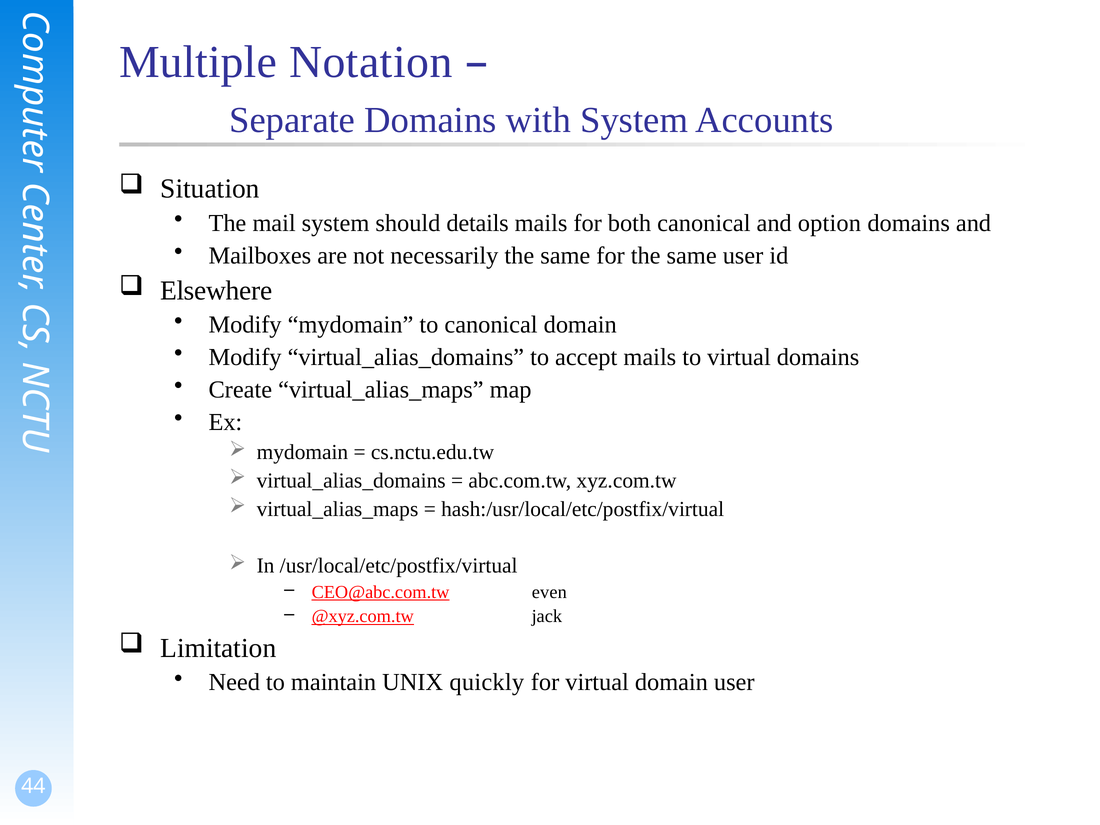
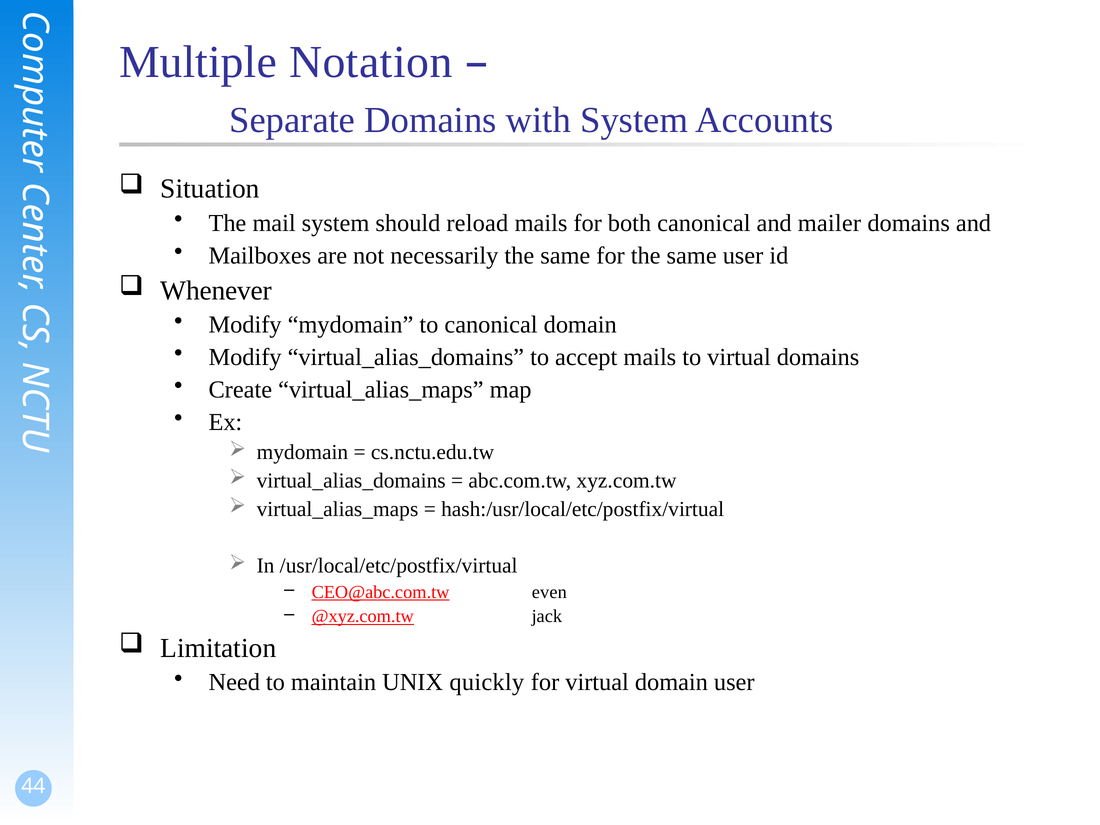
details: details -> reload
option: option -> mailer
Elsewhere: Elsewhere -> Whenever
